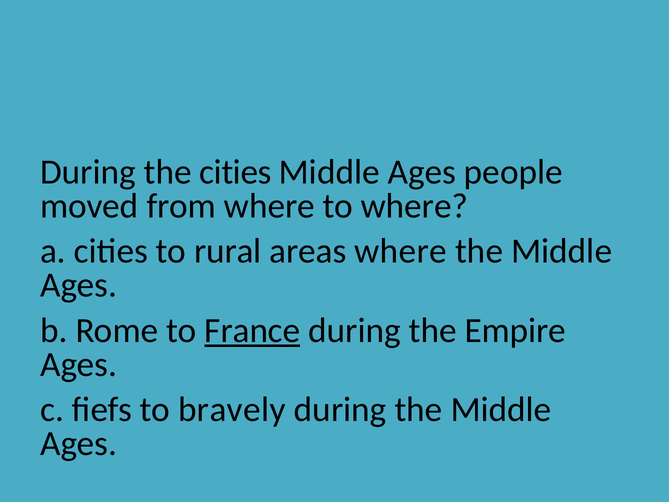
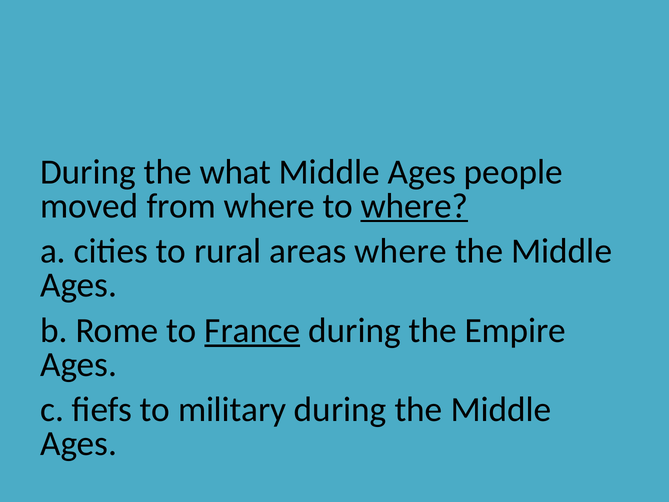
the cities: cities -> what
where at (414, 206) underline: none -> present
bravely: bravely -> military
